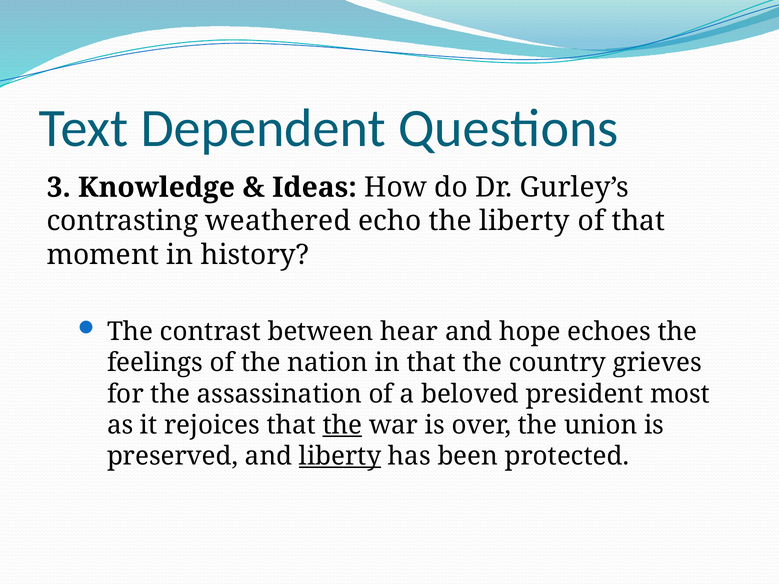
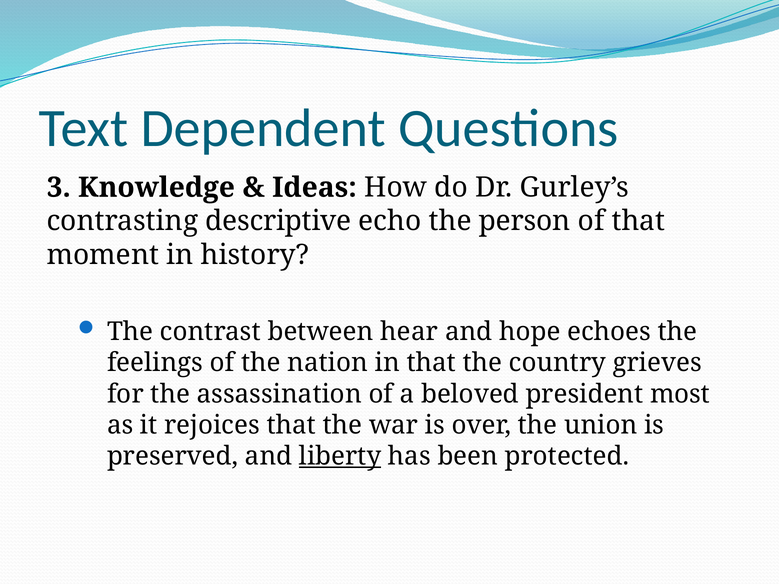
weathered: weathered -> descriptive
the liberty: liberty -> person
the at (342, 425) underline: present -> none
